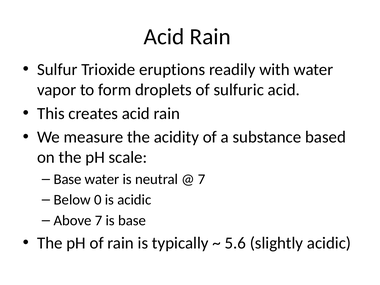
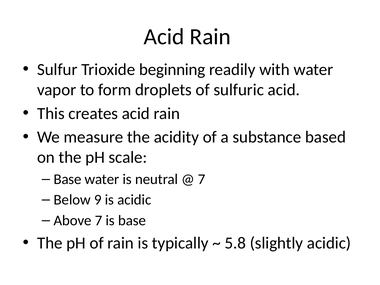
eruptions: eruptions -> beginning
0: 0 -> 9
5.6: 5.6 -> 5.8
